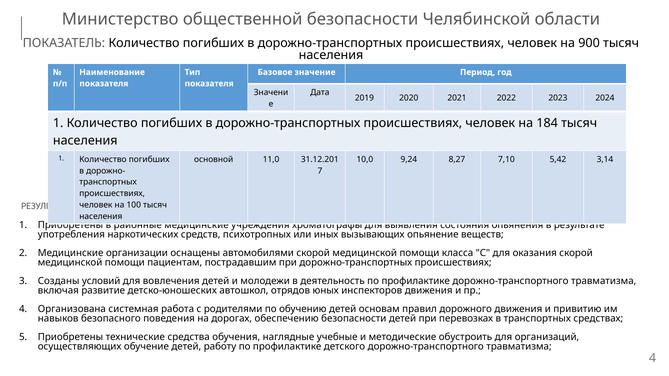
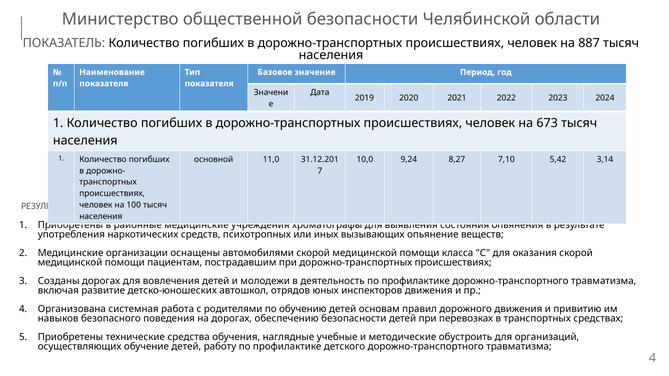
900: 900 -> 887
184: 184 -> 673
Созданы условий: условий -> дорогах
